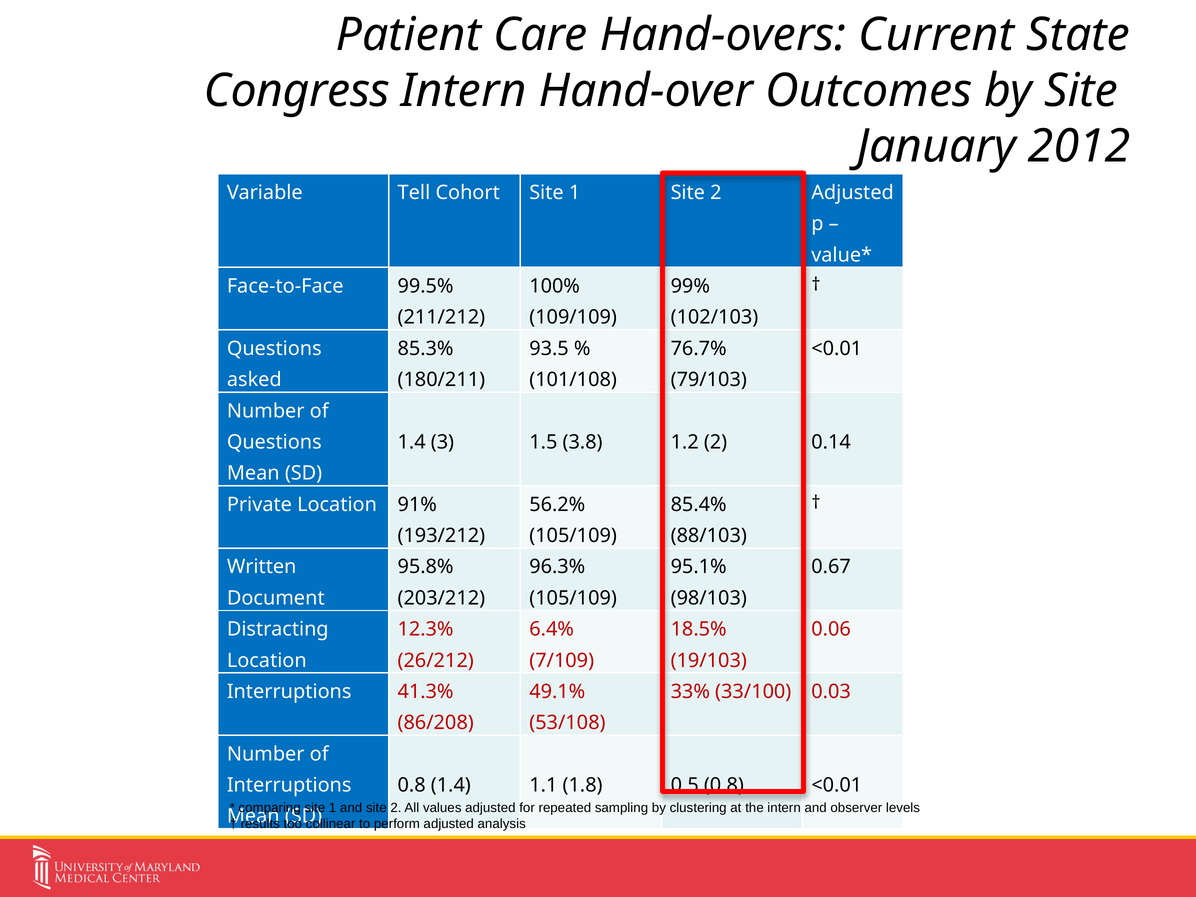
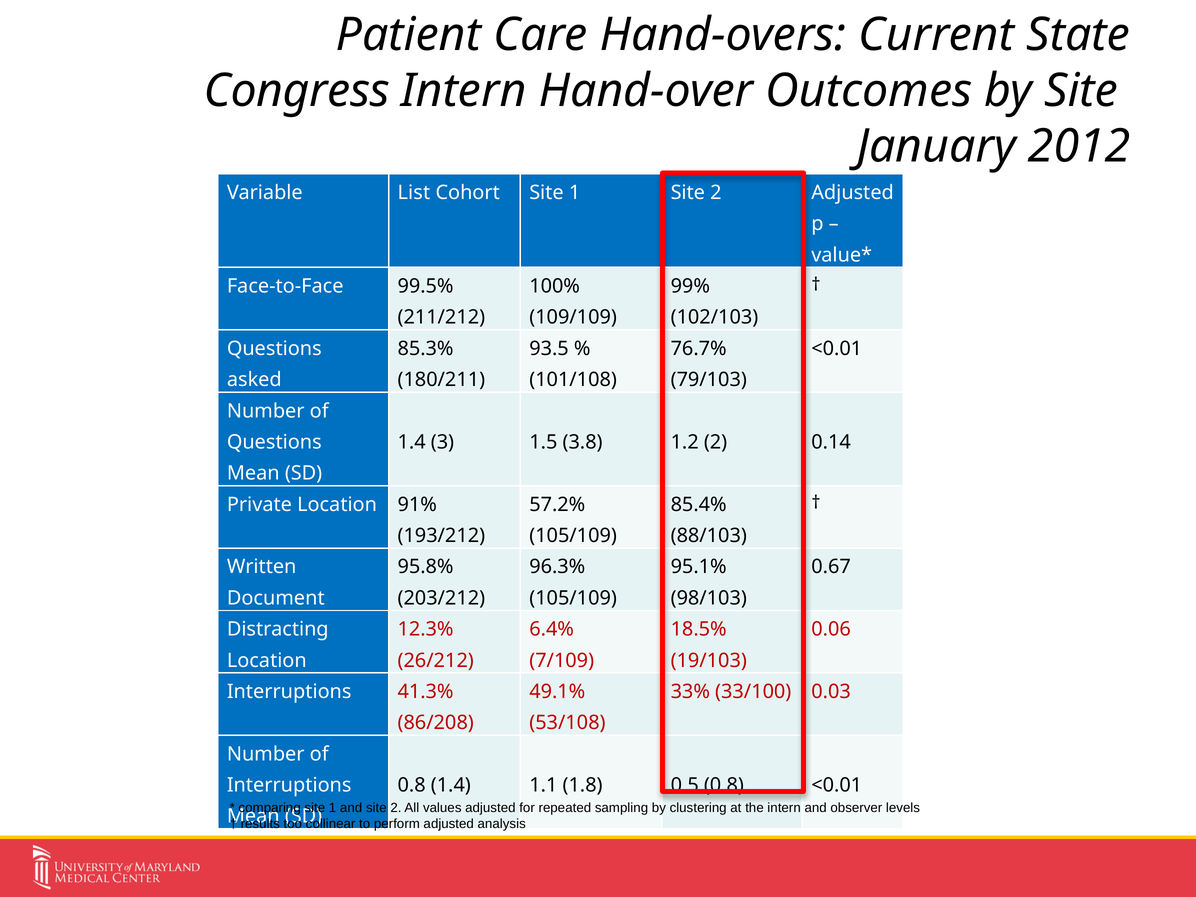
Tell: Tell -> List
56.2%: 56.2% -> 57.2%
